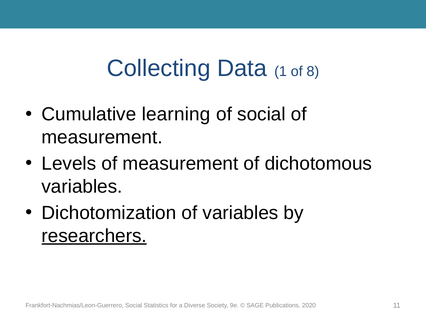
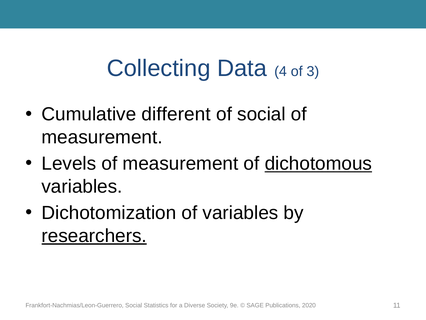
1: 1 -> 4
8: 8 -> 3
learning: learning -> different
dichotomous underline: none -> present
